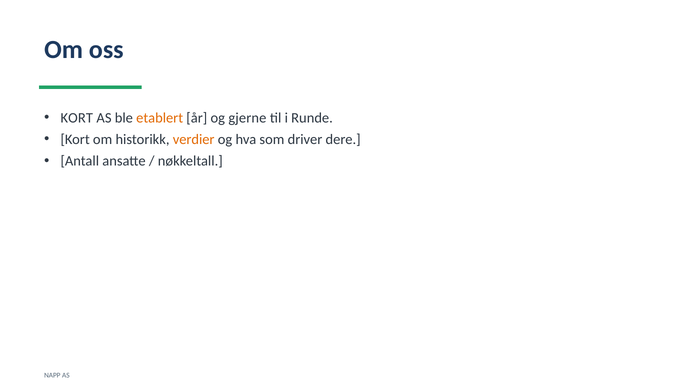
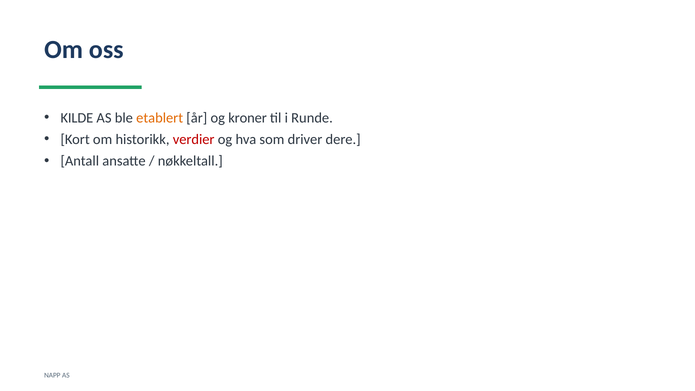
KORT at (77, 118): KORT -> KILDE
gjerne: gjerne -> kroner
verdier colour: orange -> red
